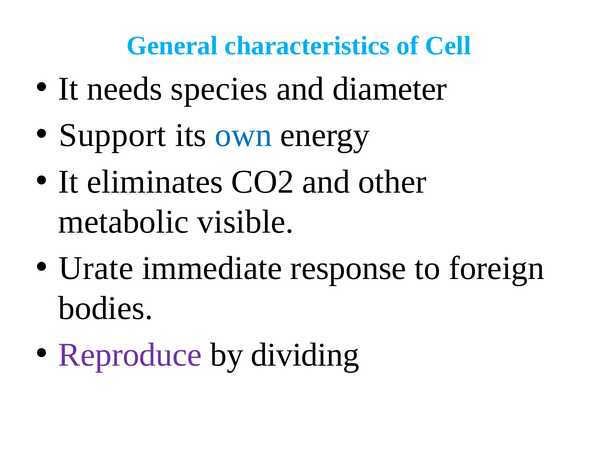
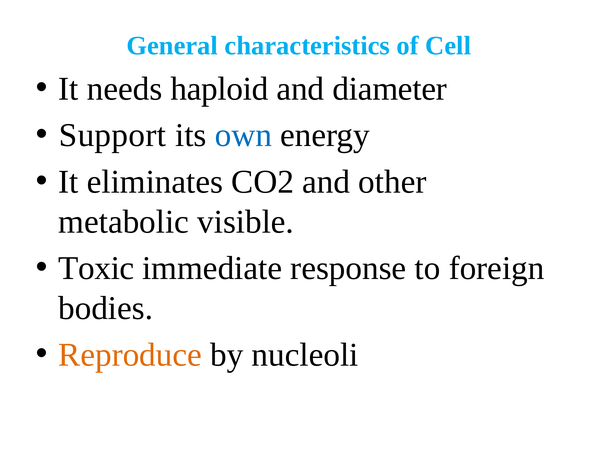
species: species -> haploid
Urate: Urate -> Toxic
Reproduce colour: purple -> orange
dividing: dividing -> nucleoli
